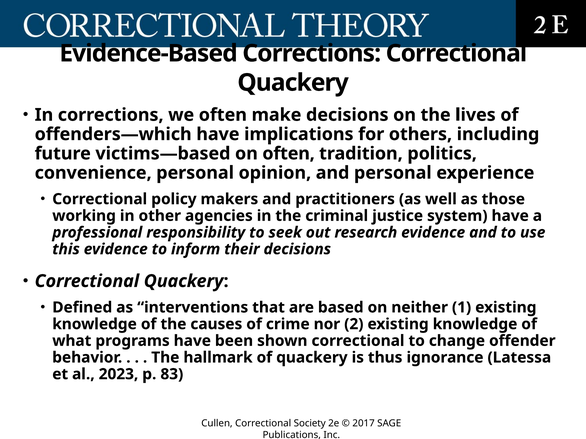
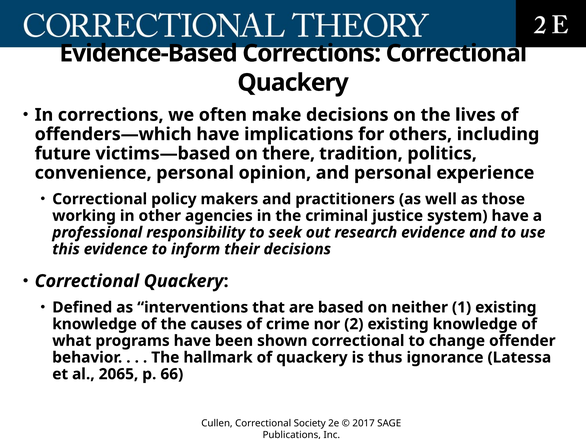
on often: often -> there
2023: 2023 -> 2065
83: 83 -> 66
